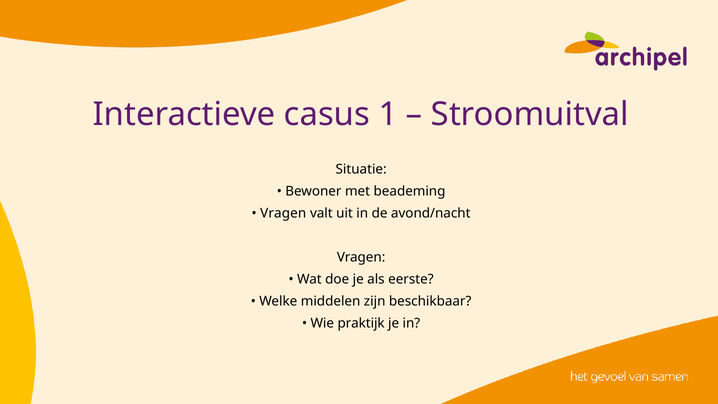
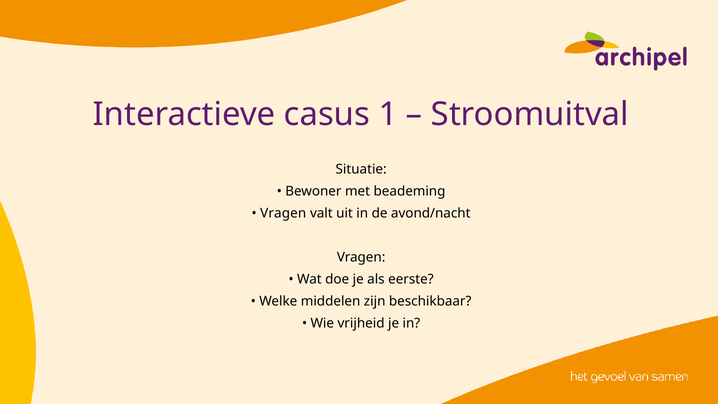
praktijk: praktijk -> vrijheid
